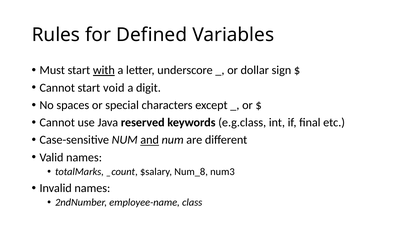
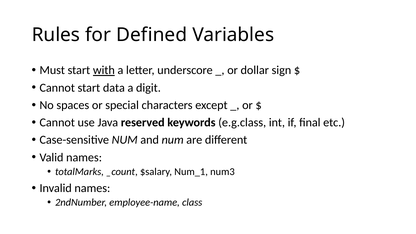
void: void -> data
and underline: present -> none
Num_8: Num_8 -> Num_1
